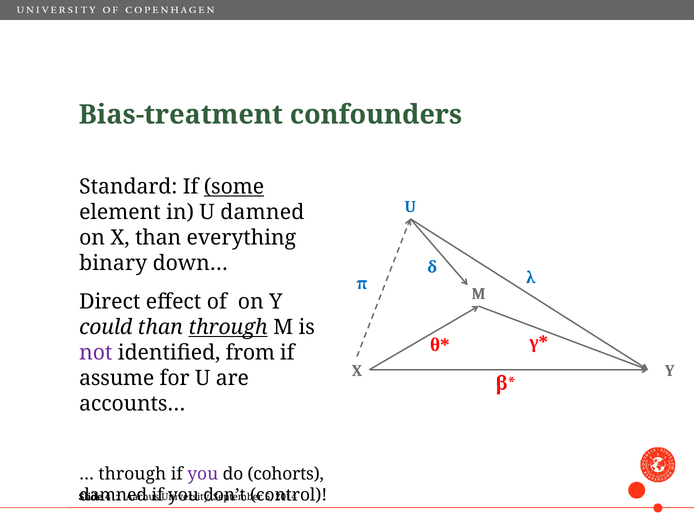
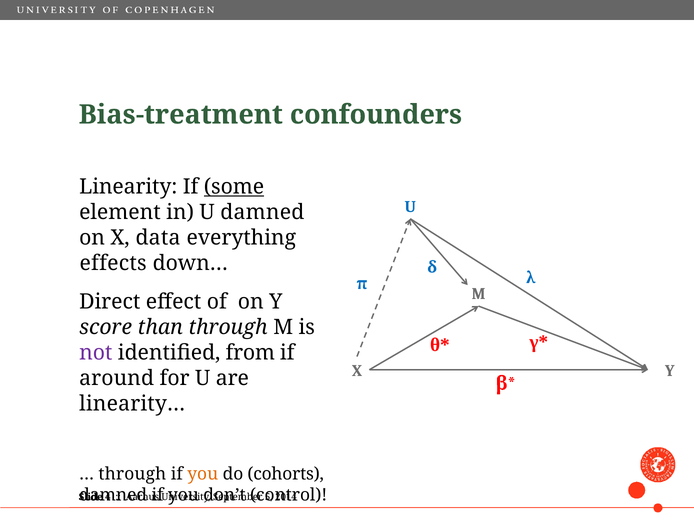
Standard: Standard -> Linearity
X than: than -> data
binary: binary -> effects
could: could -> score
through at (228, 328) underline: present -> none
assume: assume -> around
accounts…: accounts… -> linearity…
you at (203, 475) colour: purple -> orange
